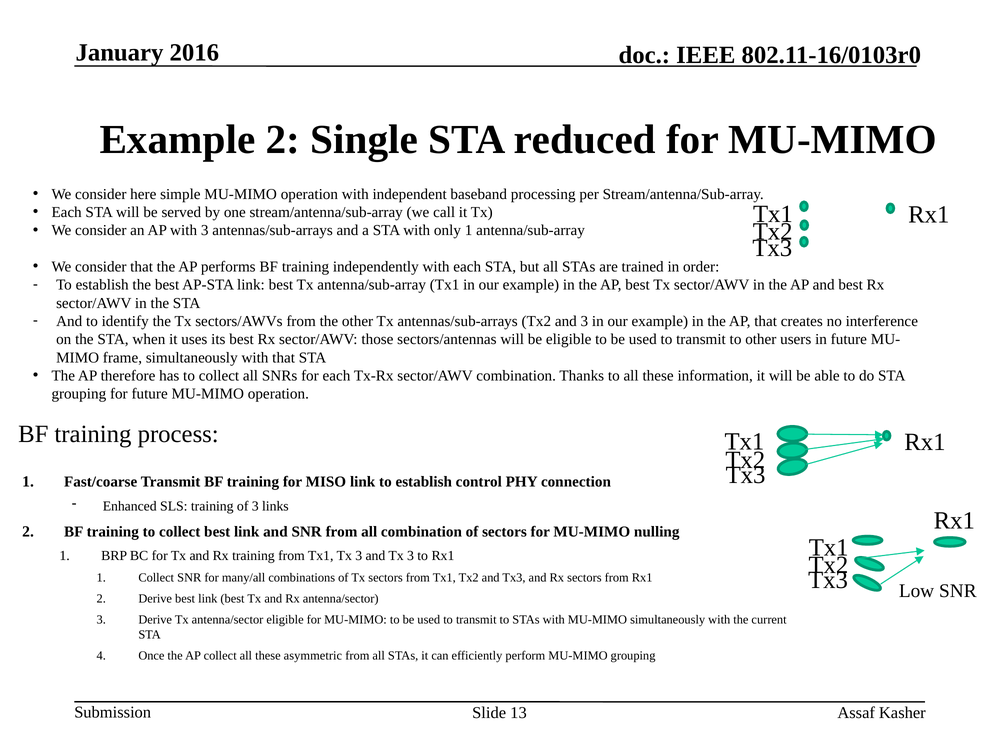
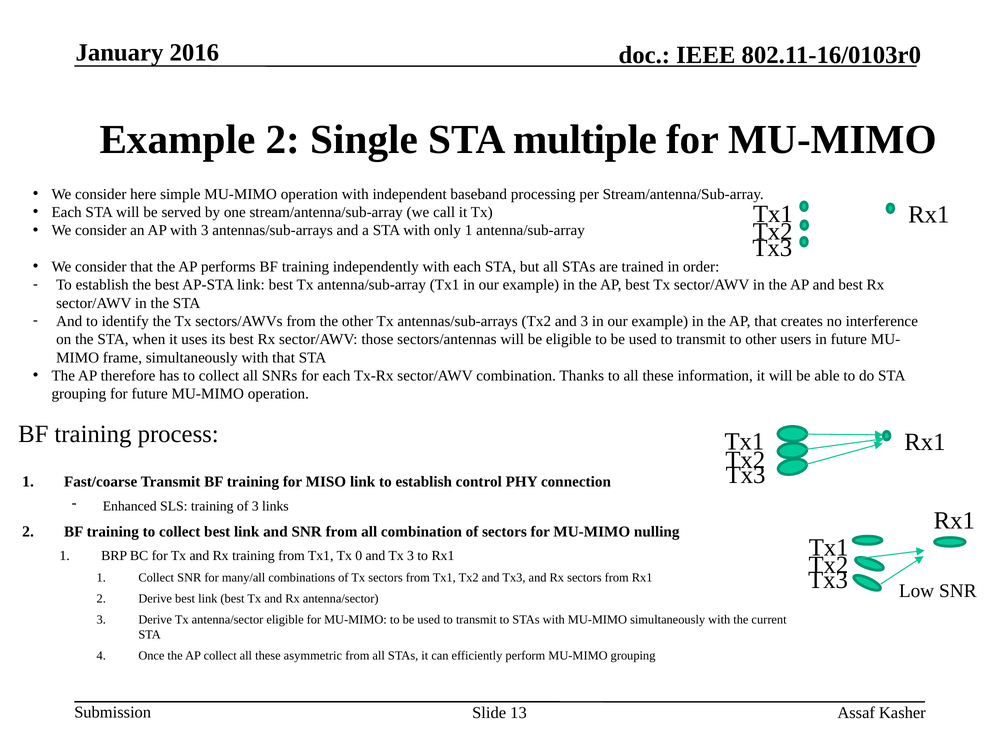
reduced: reduced -> multiple
Tx1 Tx 3: 3 -> 0
